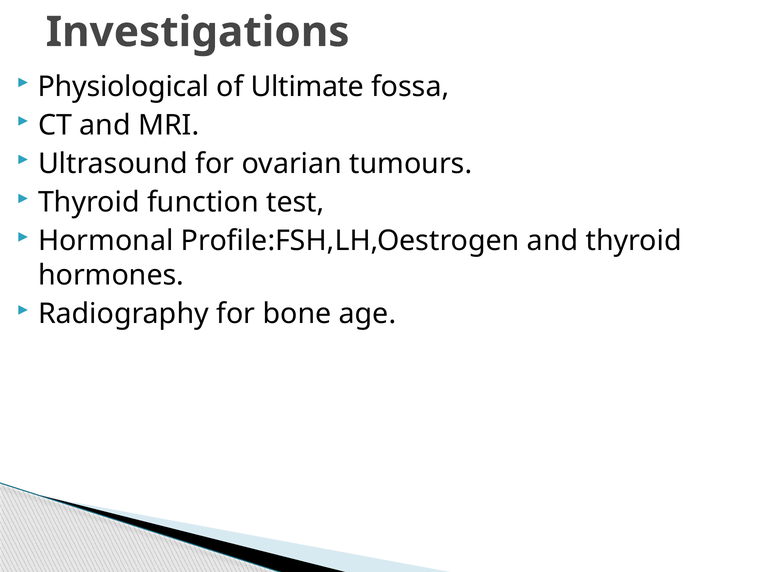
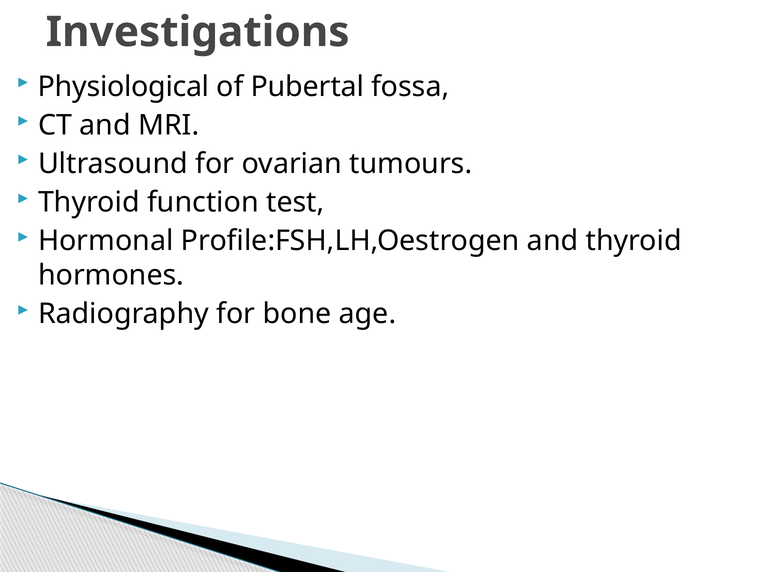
Ultimate: Ultimate -> Pubertal
